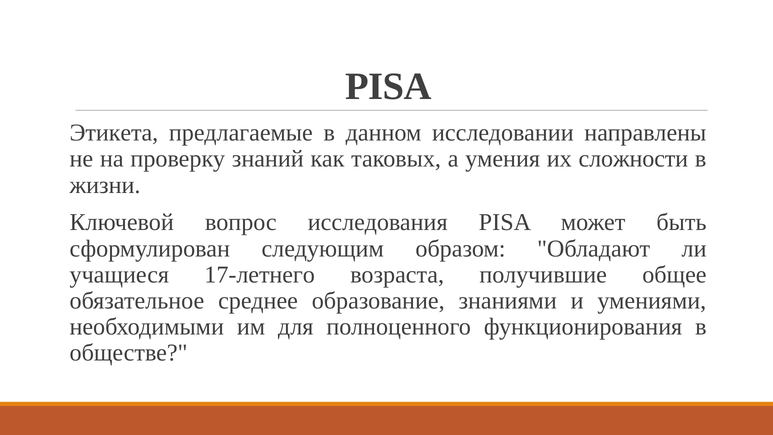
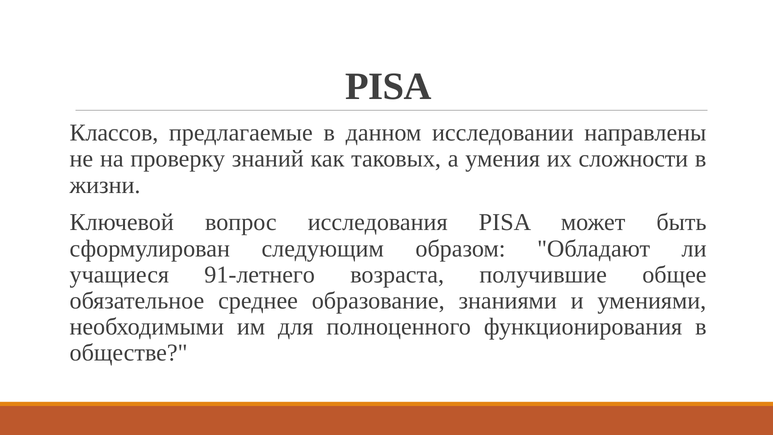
Этикета: Этикета -> Классов
17-летнего: 17-летнего -> 91-летнего
